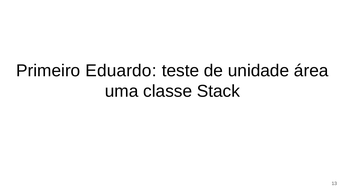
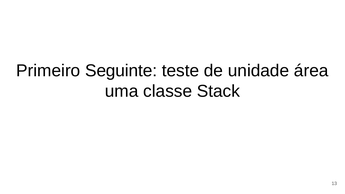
Eduardo: Eduardo -> Seguinte
